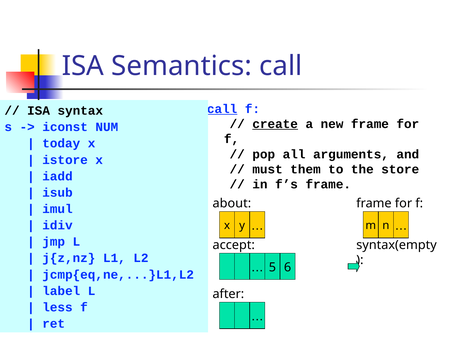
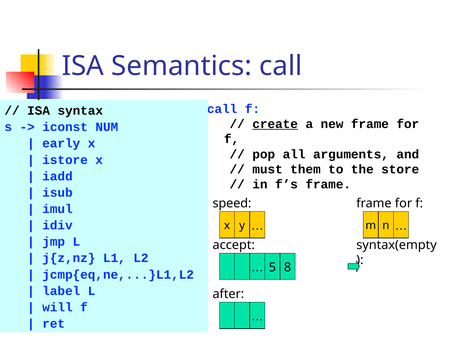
call at (222, 109) underline: present -> none
today: today -> early
about: about -> speed
6: 6 -> 8
less: less -> will
